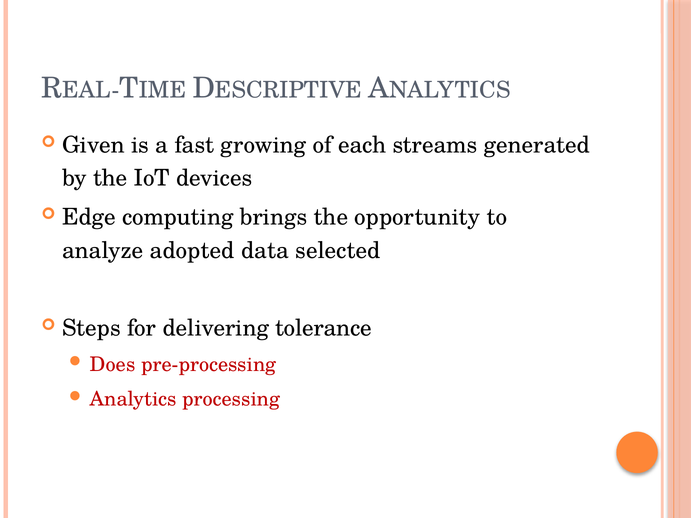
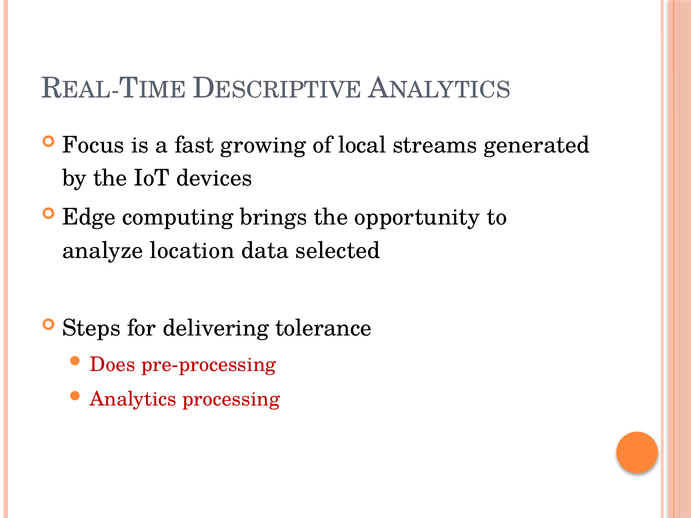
Given: Given -> Focus
each: each -> local
adopted: adopted -> location
